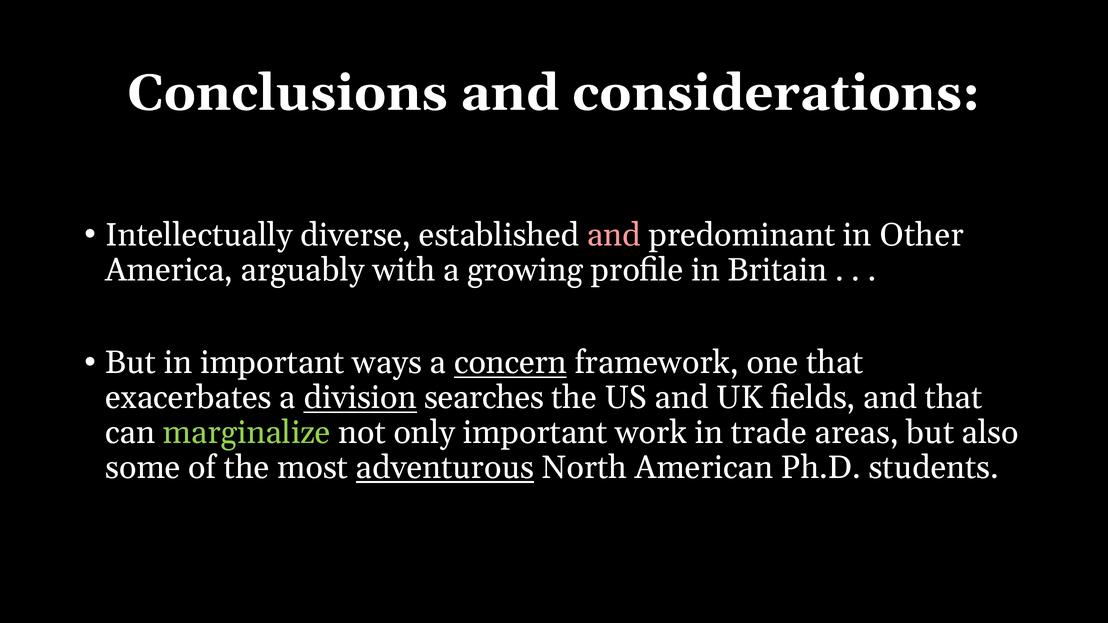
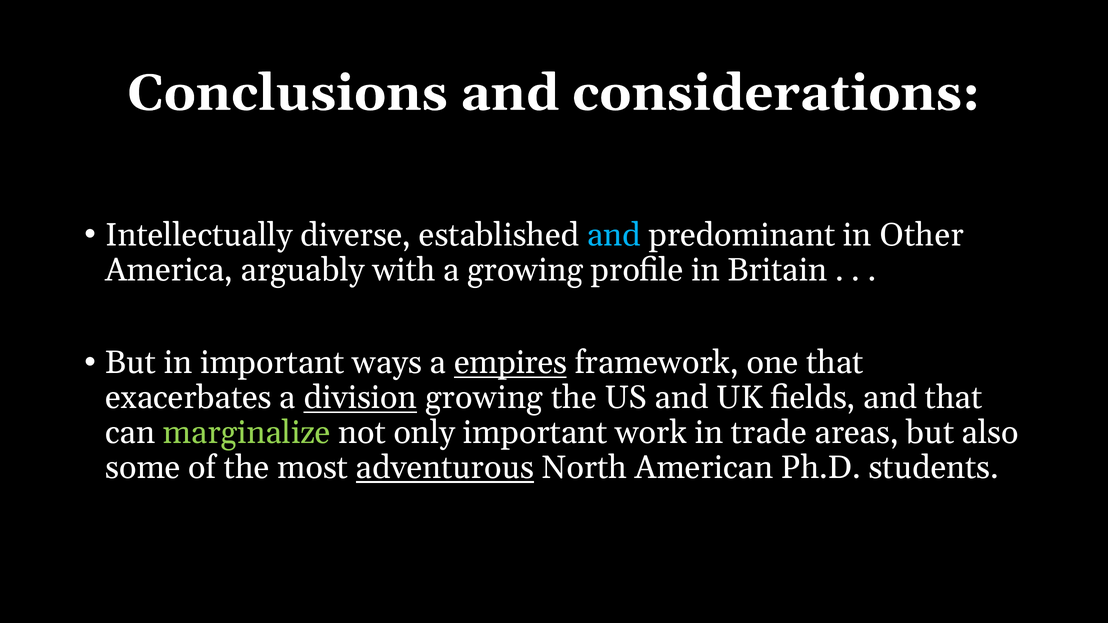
and at (614, 235) colour: pink -> light blue
concern: concern -> empires
division searches: searches -> growing
